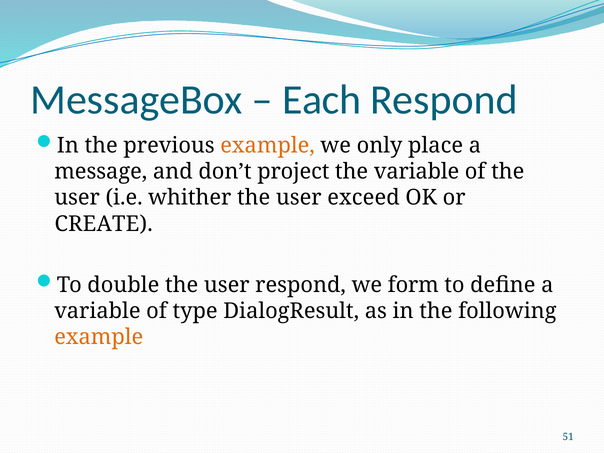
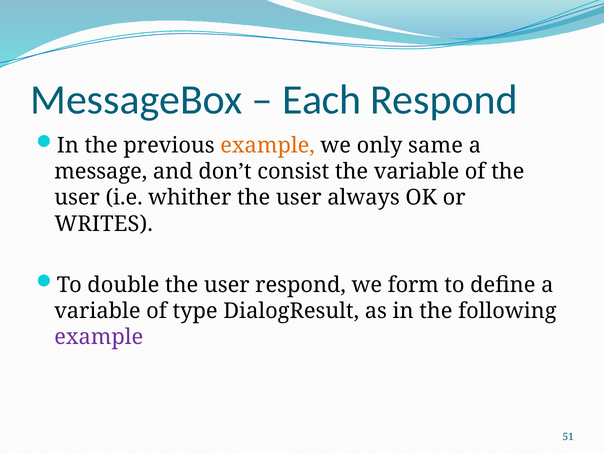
place: place -> same
project: project -> consist
exceed: exceed -> always
CREATE: CREATE -> WRITES
example at (99, 337) colour: orange -> purple
